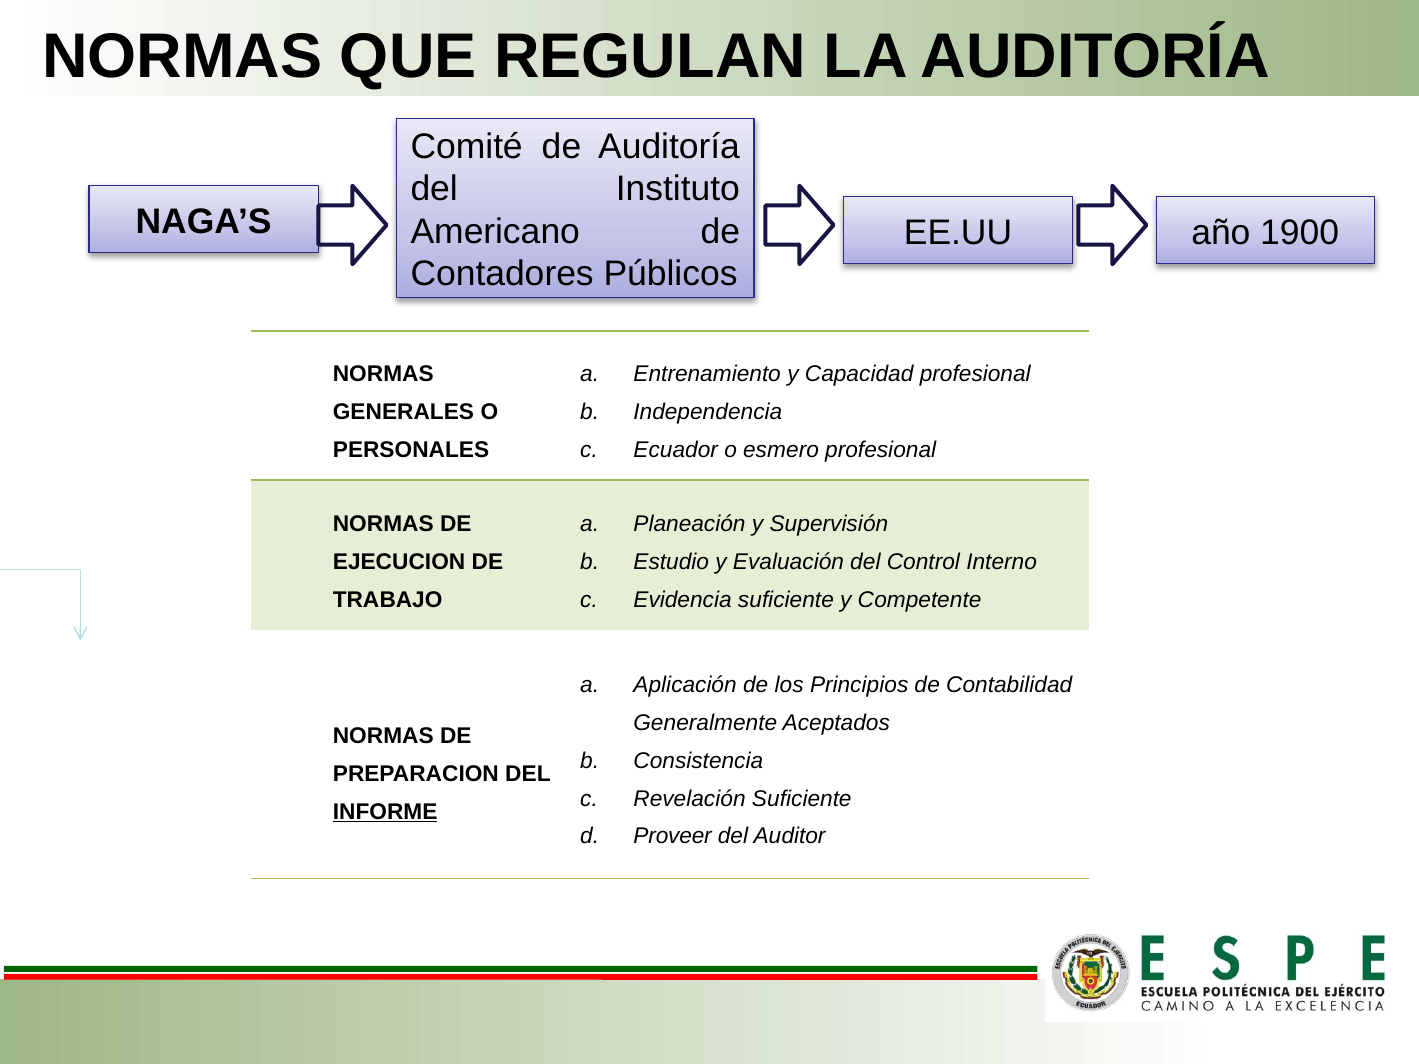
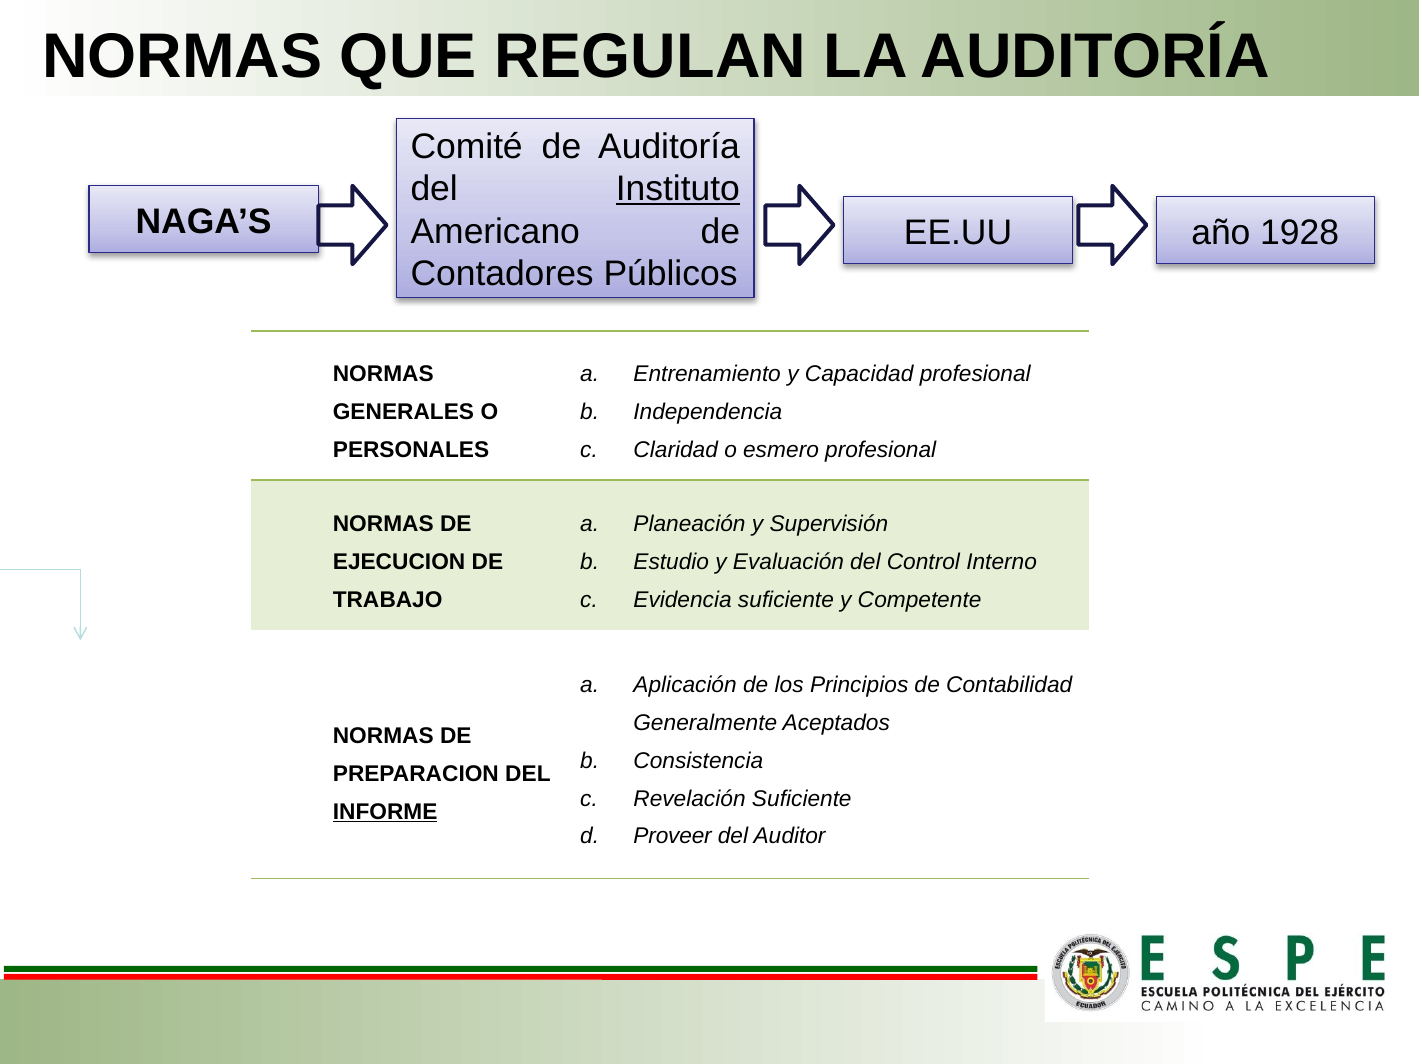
Instituto underline: none -> present
1900: 1900 -> 1928
Ecuador: Ecuador -> Claridad
